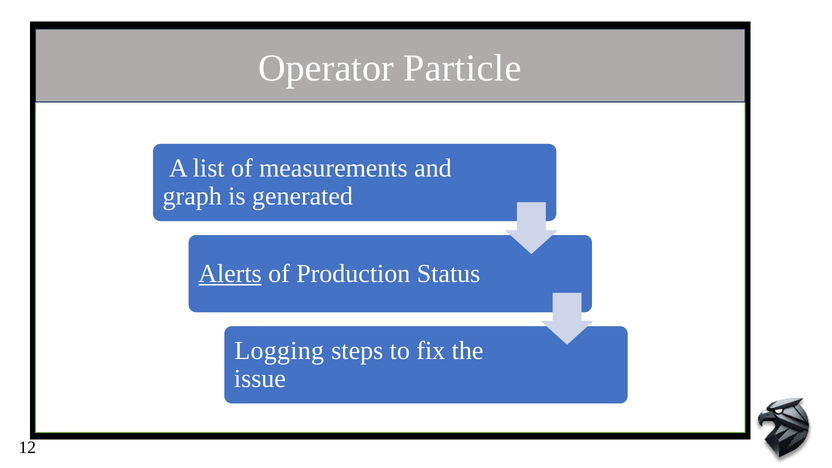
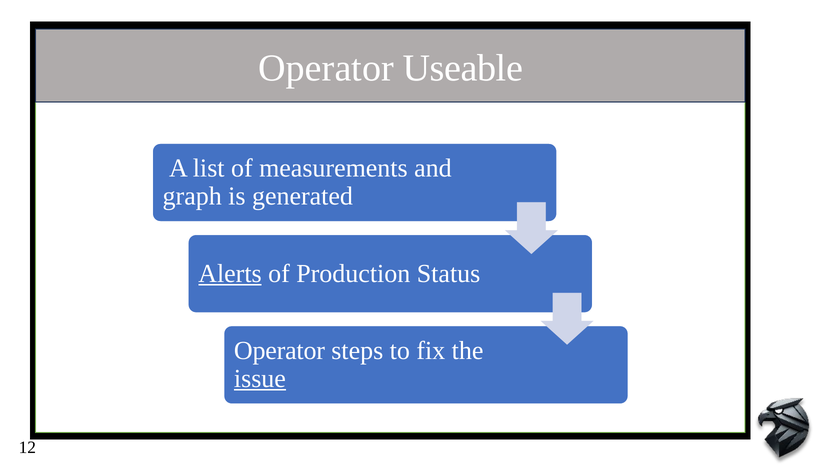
Particle: Particle -> Useable
Logging at (279, 351): Logging -> Operator
issue underline: none -> present
